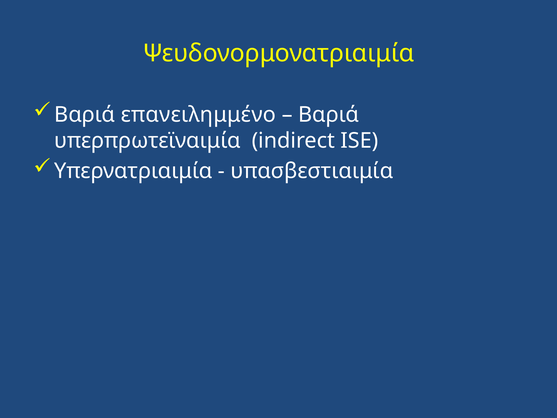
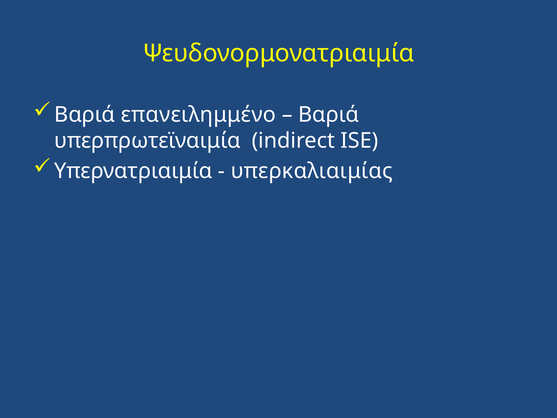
υπασβεστιαιμία: υπασβεστιαιμία -> υπερκαλιαιμίας
